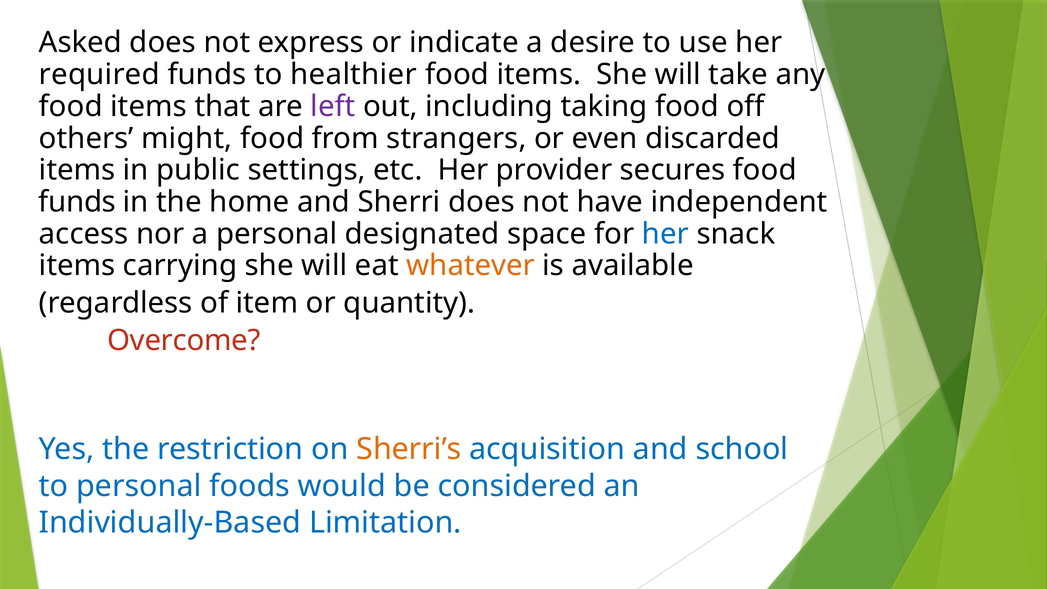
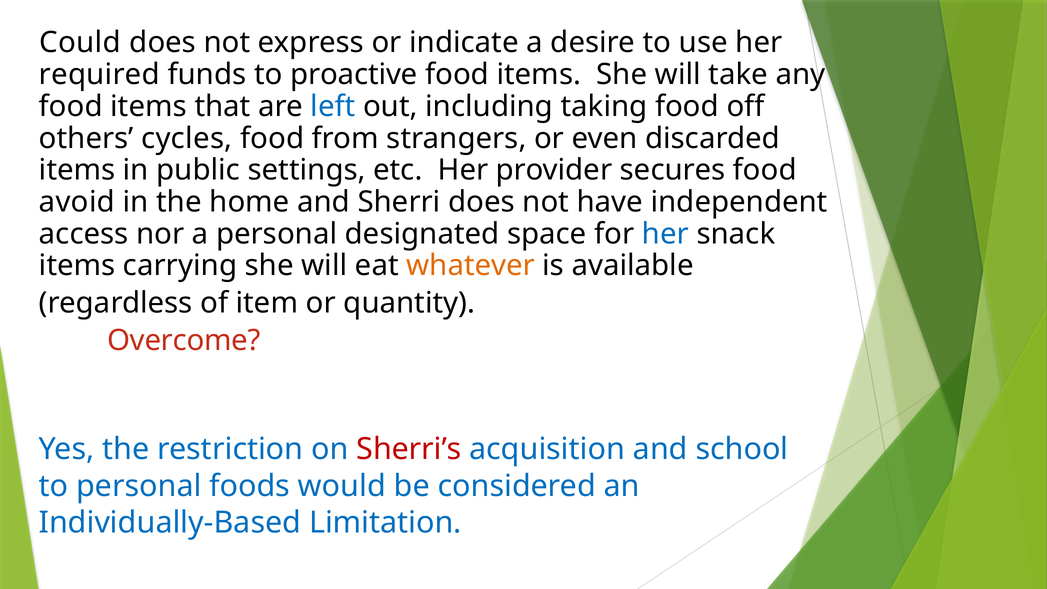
Asked: Asked -> Could
healthier: healthier -> proactive
left colour: purple -> blue
might: might -> cycles
funds at (77, 202): funds -> avoid
Sherri’s colour: orange -> red
